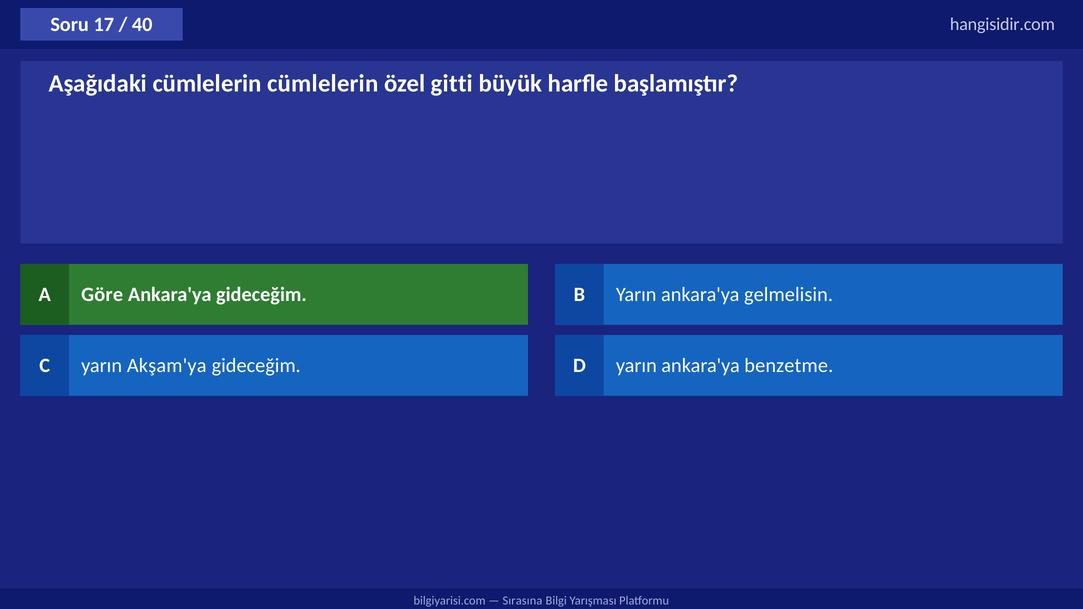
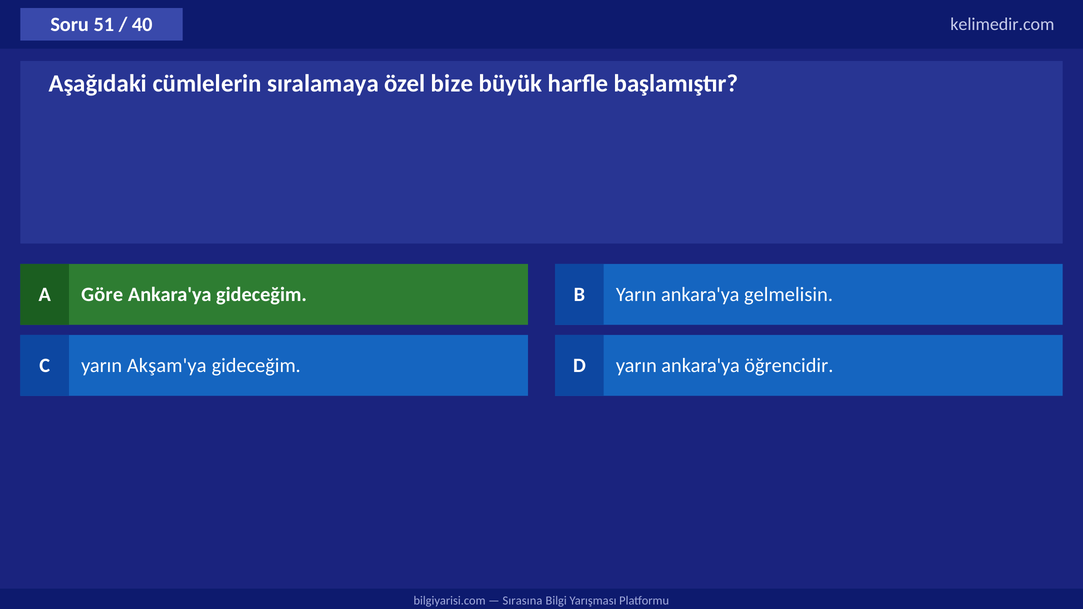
17: 17 -> 51
hangisidir.com: hangisidir.com -> kelimedir.com
cümlelerin cümlelerin: cümlelerin -> sıralamaya
gitti: gitti -> bize
benzetme: benzetme -> öğrencidir
